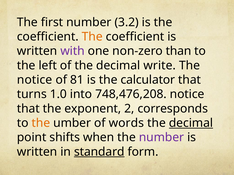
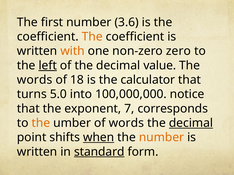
3.2: 3.2 -> 3.6
with colour: purple -> orange
than: than -> zero
left underline: none -> present
write: write -> value
notice at (35, 80): notice -> words
81: 81 -> 18
1.0: 1.0 -> 5.0
748,476,208: 748,476,208 -> 100,000,000
2: 2 -> 7
when underline: none -> present
number at (161, 138) colour: purple -> orange
